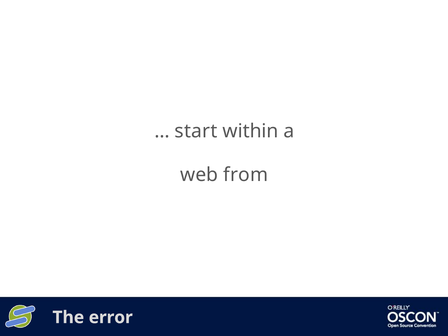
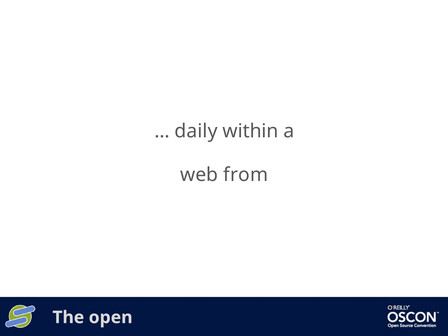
start: start -> daily
error: error -> open
